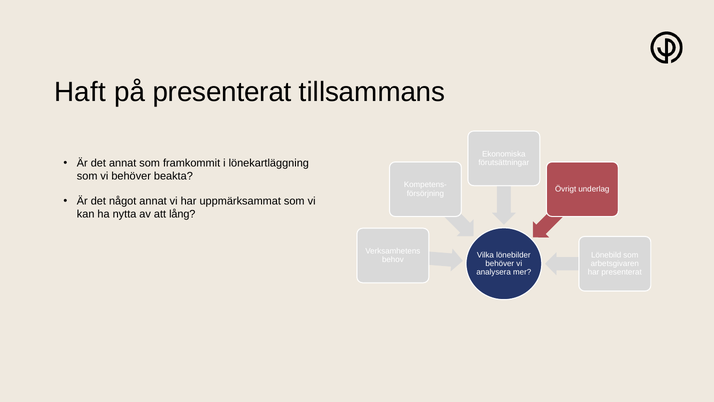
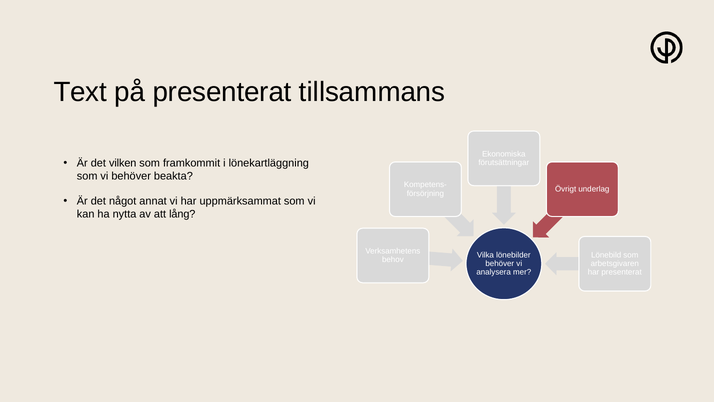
Haft: Haft -> Text
det annat: annat -> vilken
